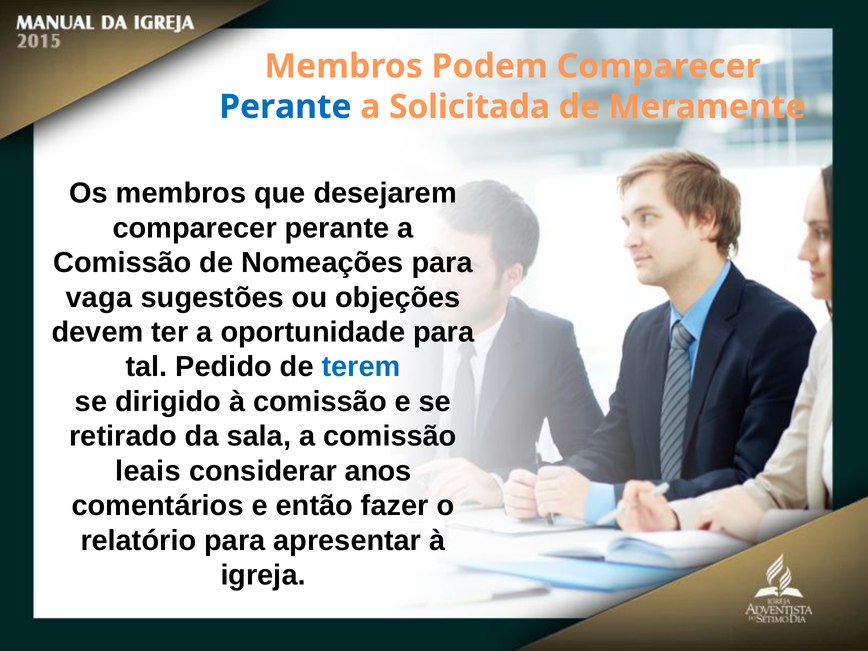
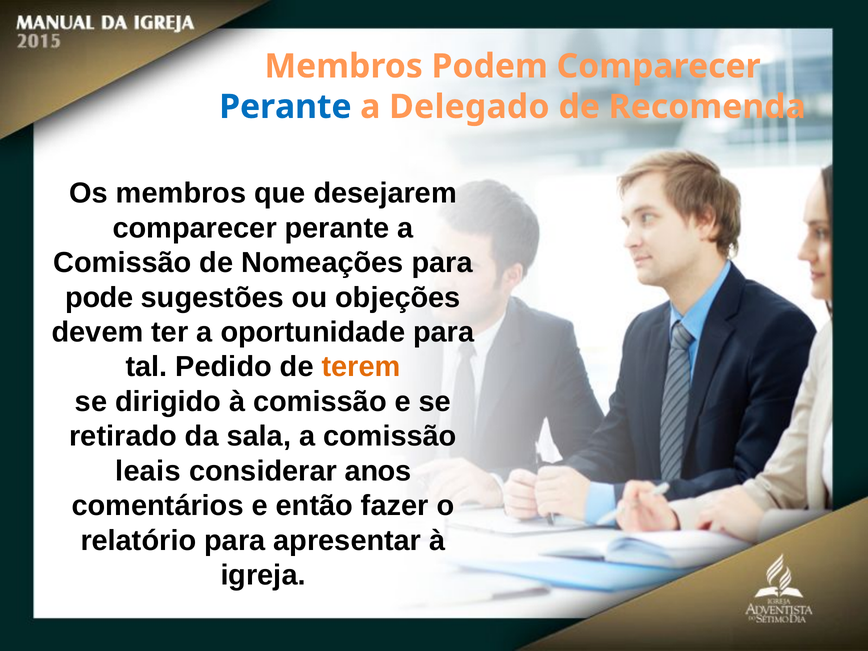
Solicitada: Solicitada -> Delegado
Meramente: Meramente -> Recomenda
vaga: vaga -> pode
terem colour: blue -> orange
